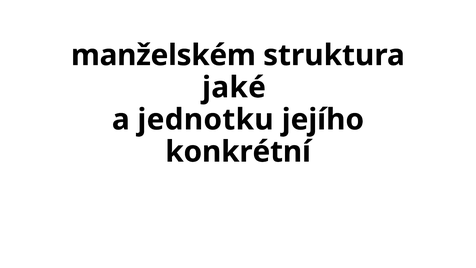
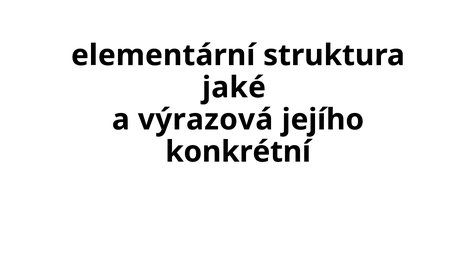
manželském: manželském -> elementární
jednotku: jednotku -> výrazová
